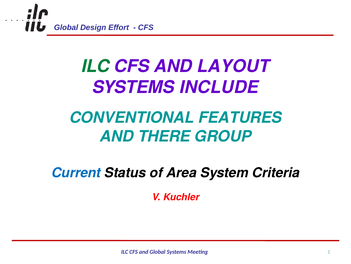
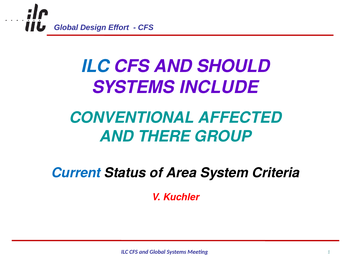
ILC at (96, 66) colour: green -> blue
LAYOUT: LAYOUT -> SHOULD
FEATURES: FEATURES -> AFFECTED
